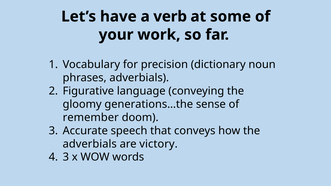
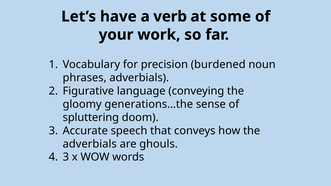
dictionary: dictionary -> burdened
remember: remember -> spluttering
victory: victory -> ghouls
